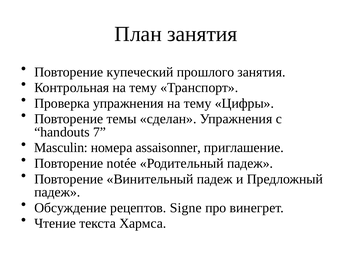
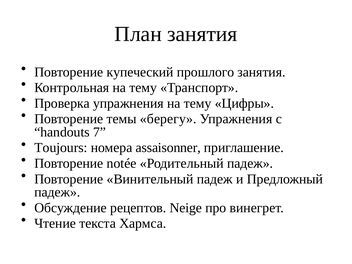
сделан: сделан -> берегу
Masculin: Masculin -> Toujours
Signe: Signe -> Neige
